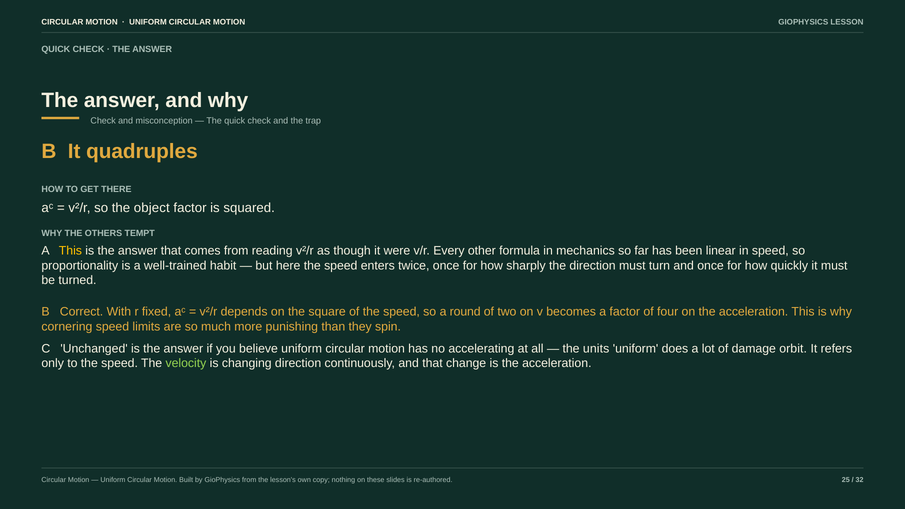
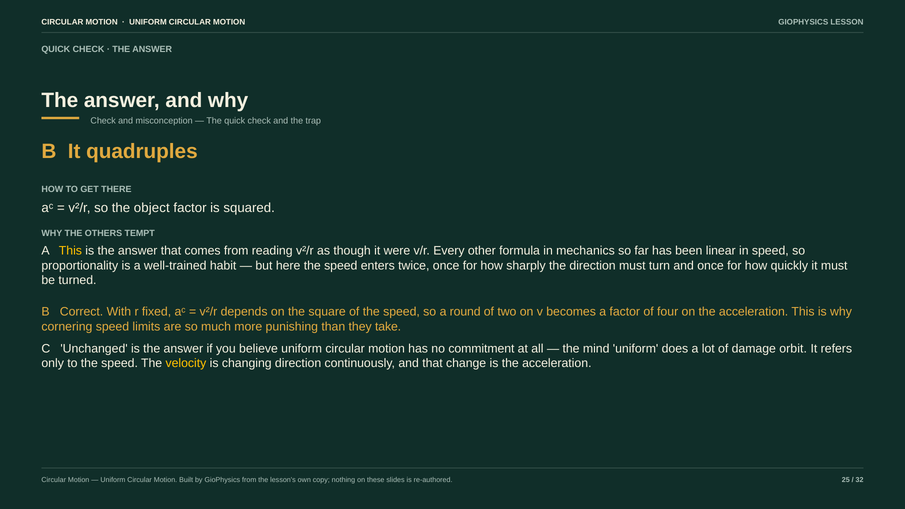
spin: spin -> take
accelerating: accelerating -> commitment
units: units -> mind
velocity colour: light green -> yellow
